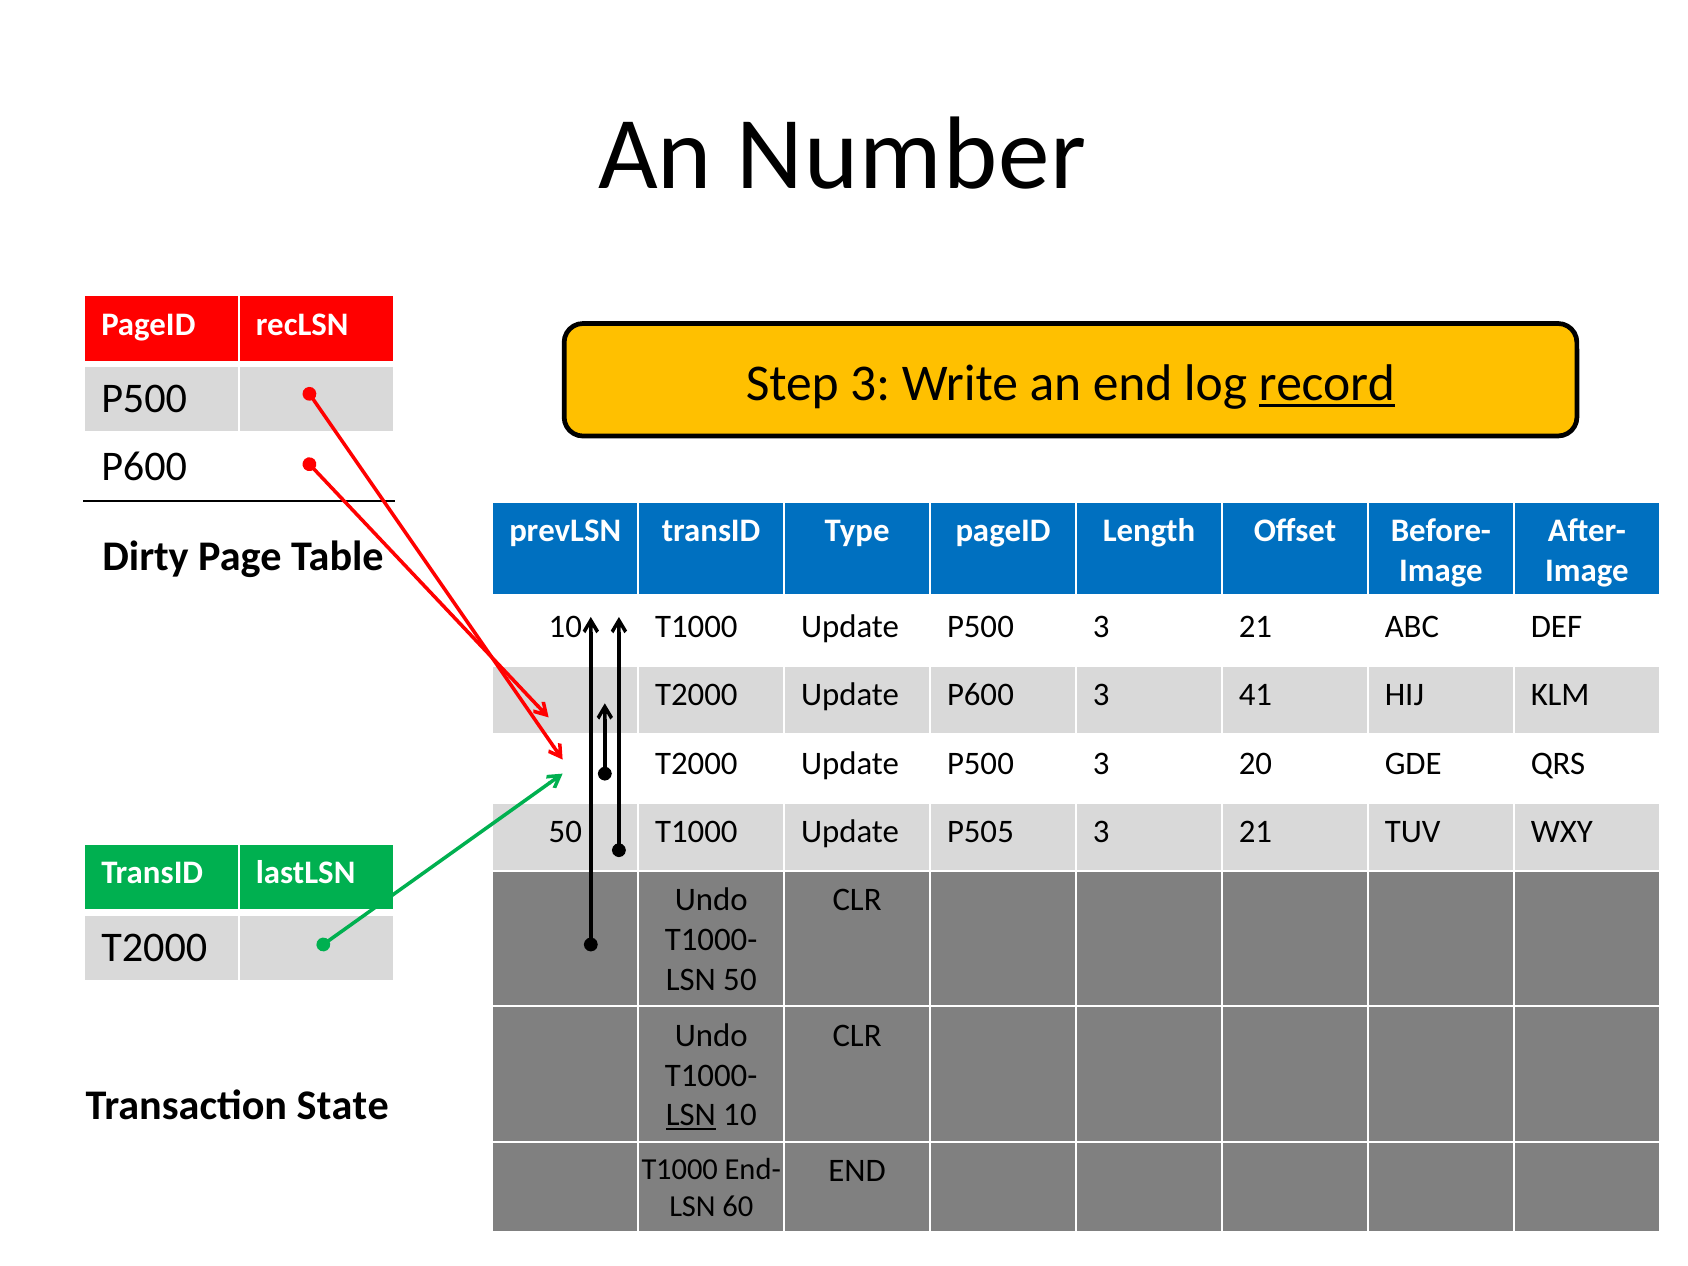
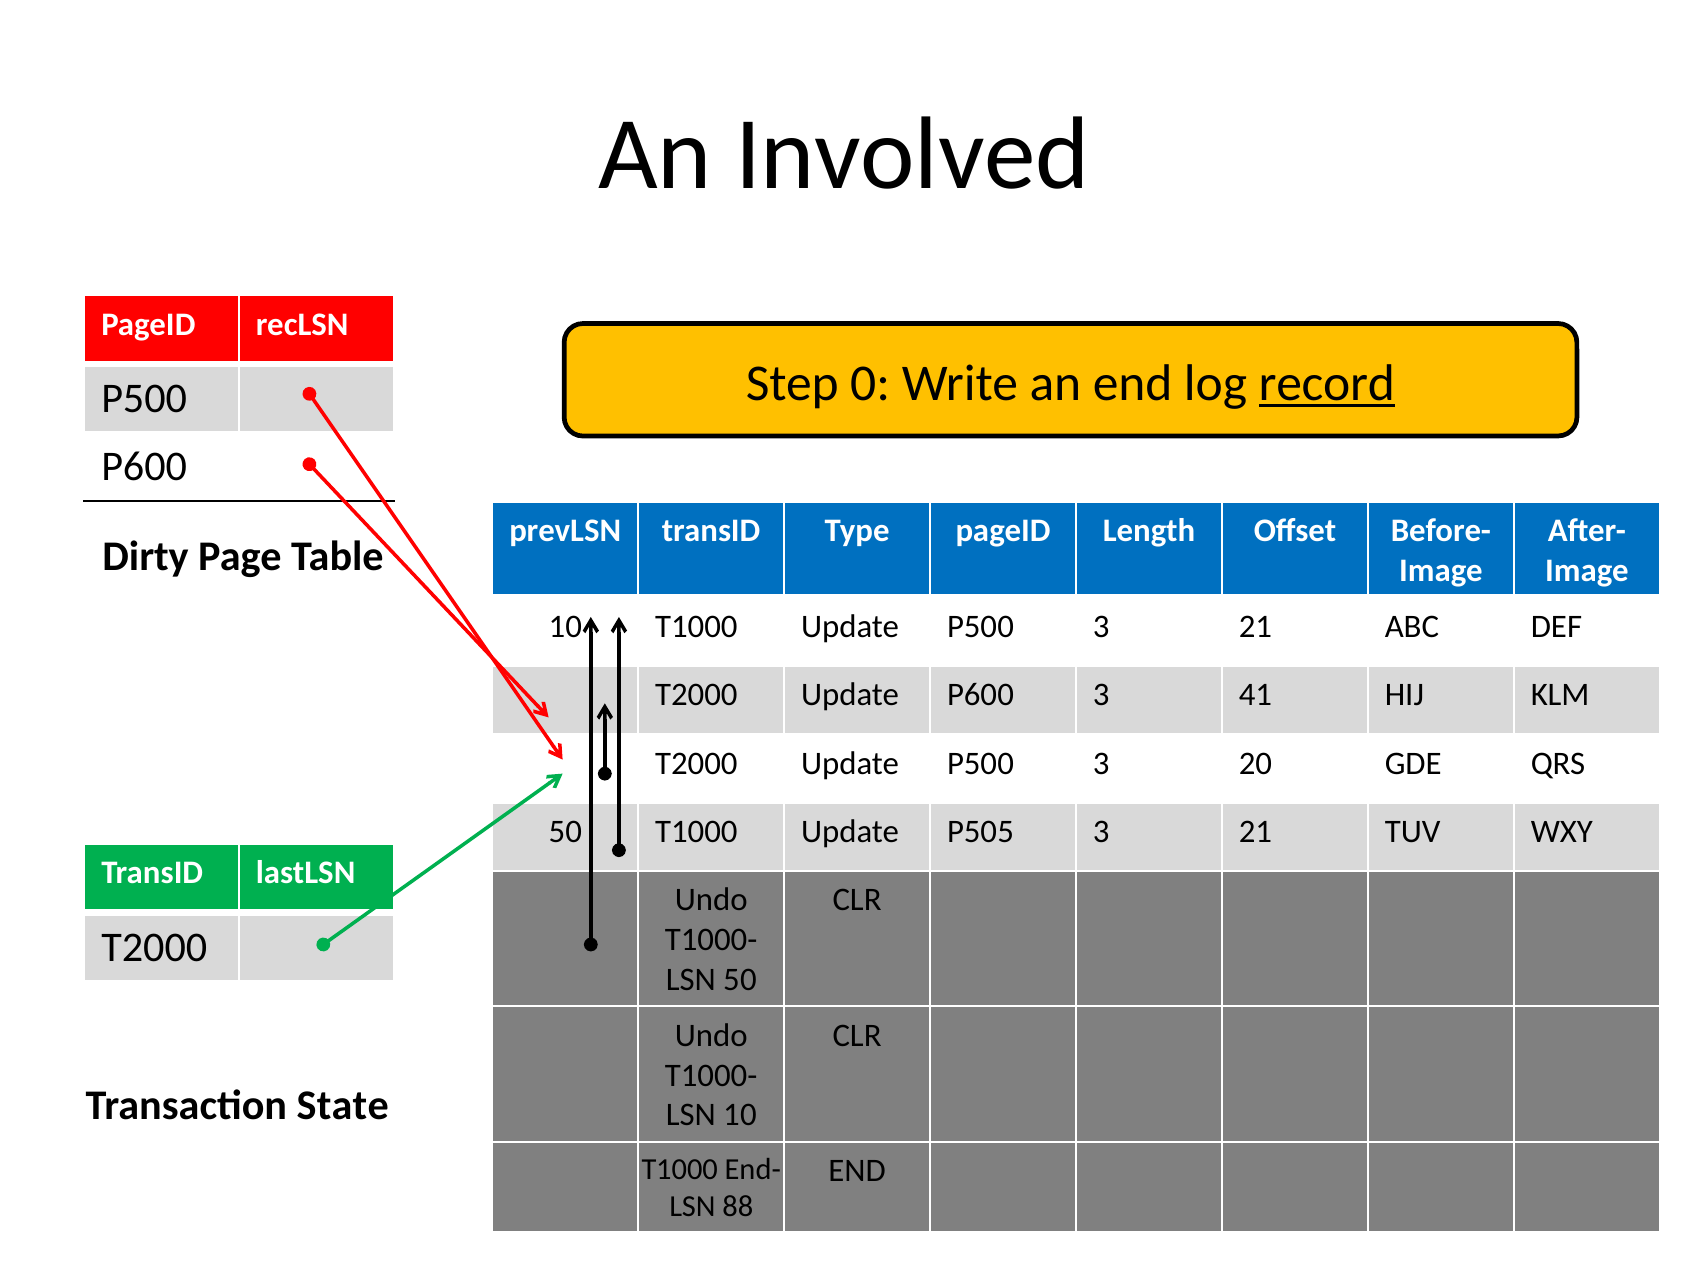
Number: Number -> Involved
Step 3: 3 -> 0
LSN at (691, 1115) underline: present -> none
60: 60 -> 88
